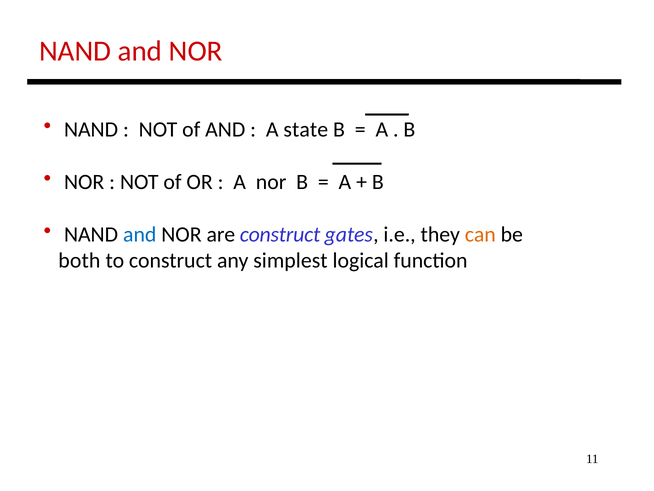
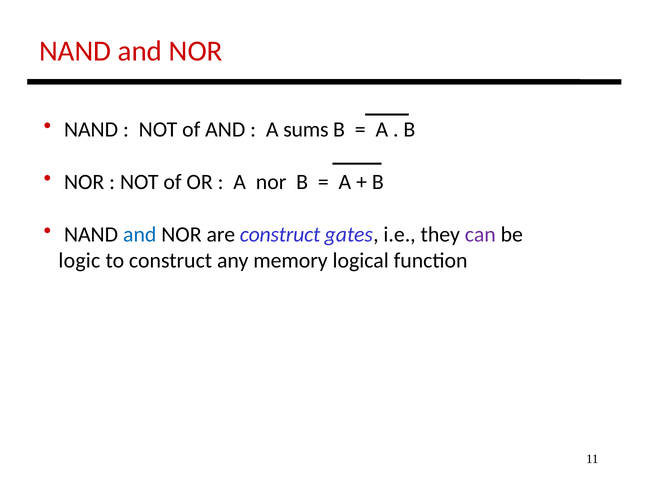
state: state -> sums
can colour: orange -> purple
both: both -> logic
simplest: simplest -> memory
